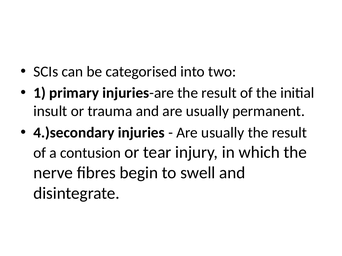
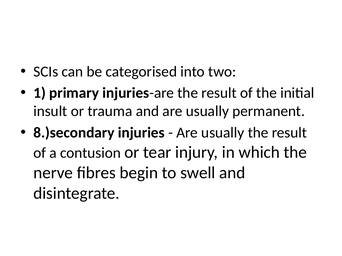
4.)secondary: 4.)secondary -> 8.)secondary
